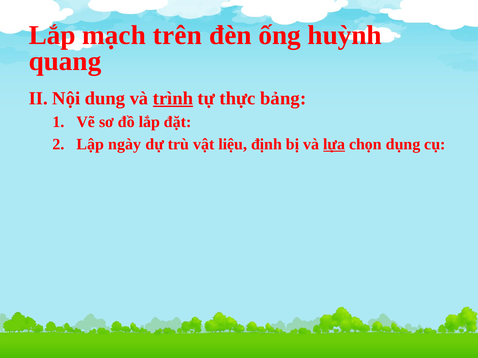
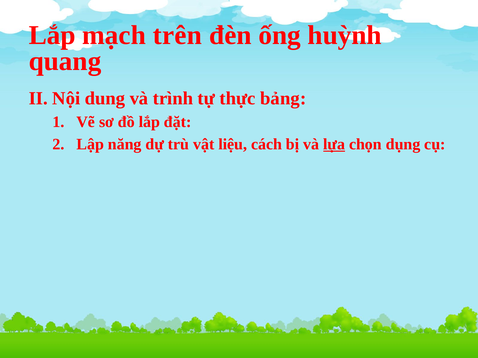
trình underline: present -> none
ngày: ngày -> năng
định: định -> cách
